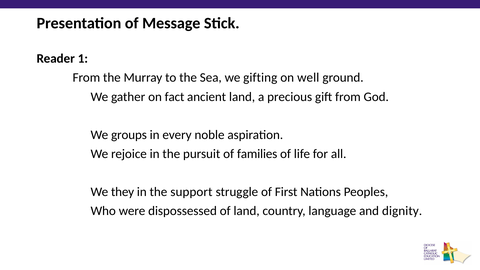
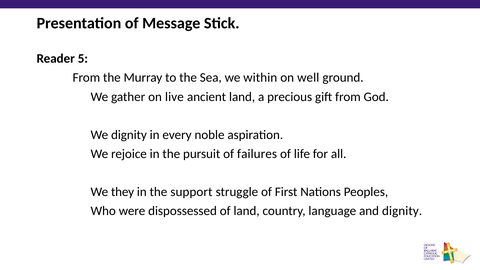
1: 1 -> 5
gifting: gifting -> within
fact: fact -> live
We groups: groups -> dignity
families: families -> failures
